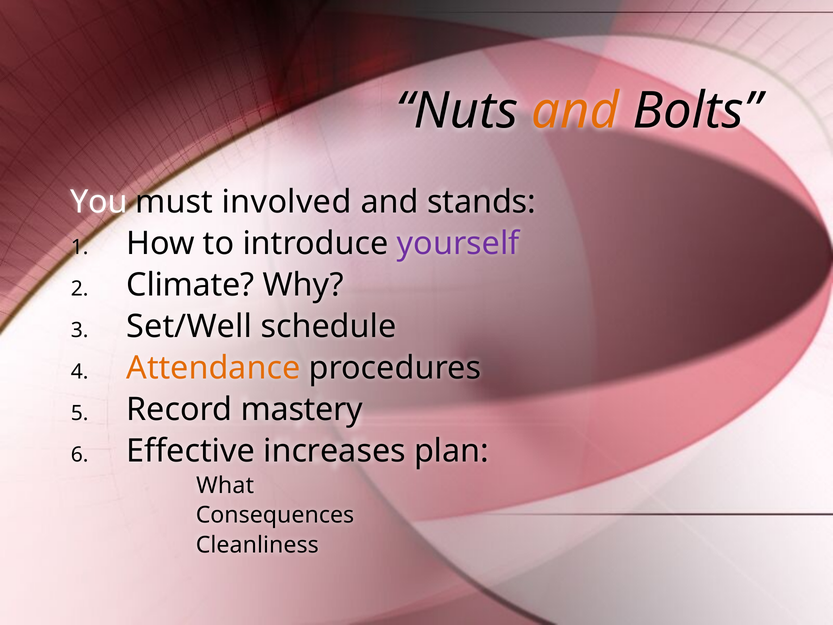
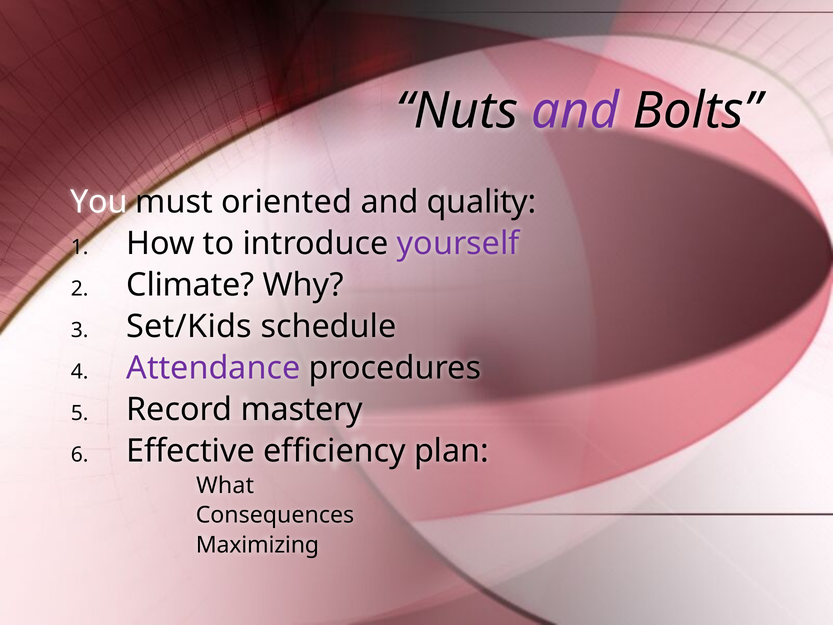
and at (575, 111) colour: orange -> purple
involved: involved -> oriented
stands: stands -> quality
Set/Well: Set/Well -> Set/Kids
Attendance colour: orange -> purple
increases: increases -> efficiency
Cleanliness: Cleanliness -> Maximizing
